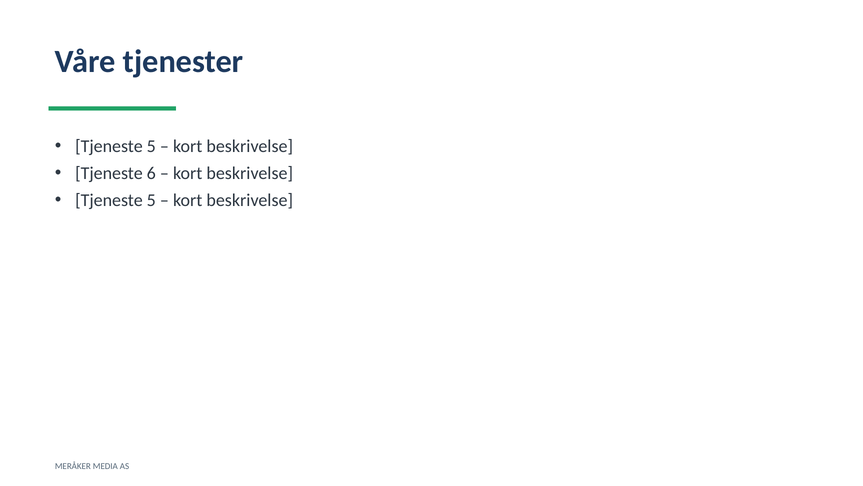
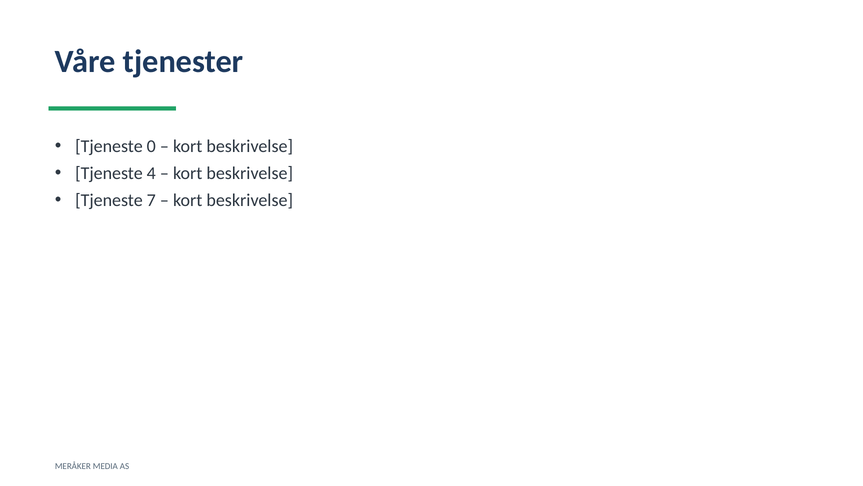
5 at (151, 146): 5 -> 0
6: 6 -> 4
5 at (151, 200): 5 -> 7
